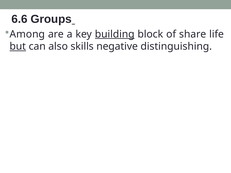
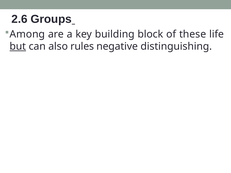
6.6: 6.6 -> 2.6
building underline: present -> none
share: share -> these
skills: skills -> rules
